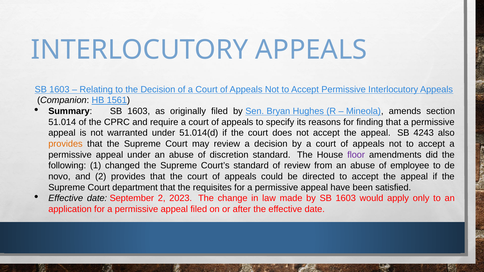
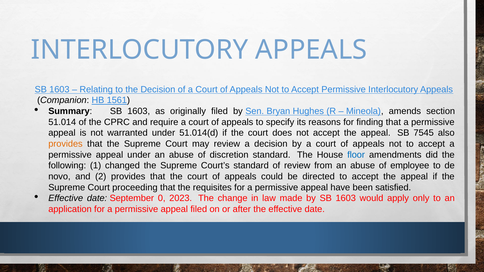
4243: 4243 -> 7545
floor colour: purple -> blue
department: department -> proceeding
September 2: 2 -> 0
